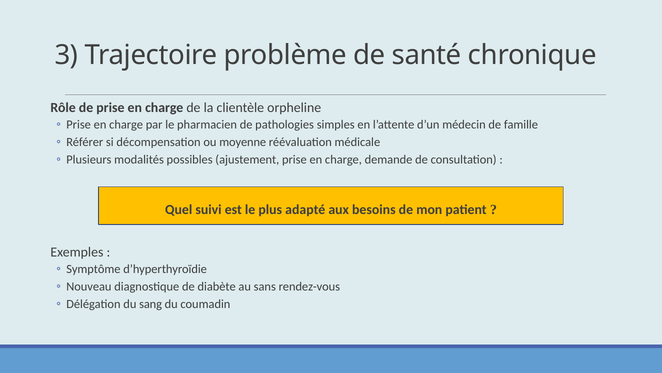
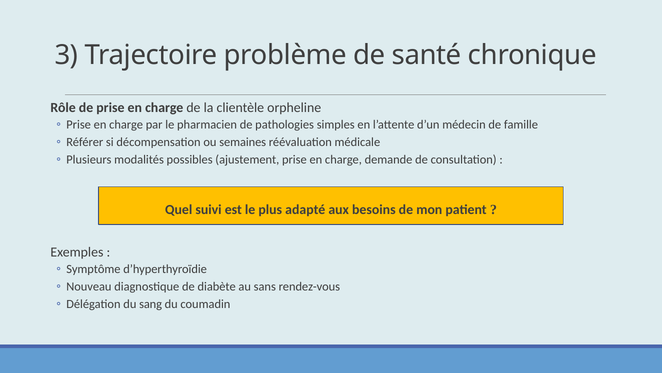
moyenne: moyenne -> semaines
